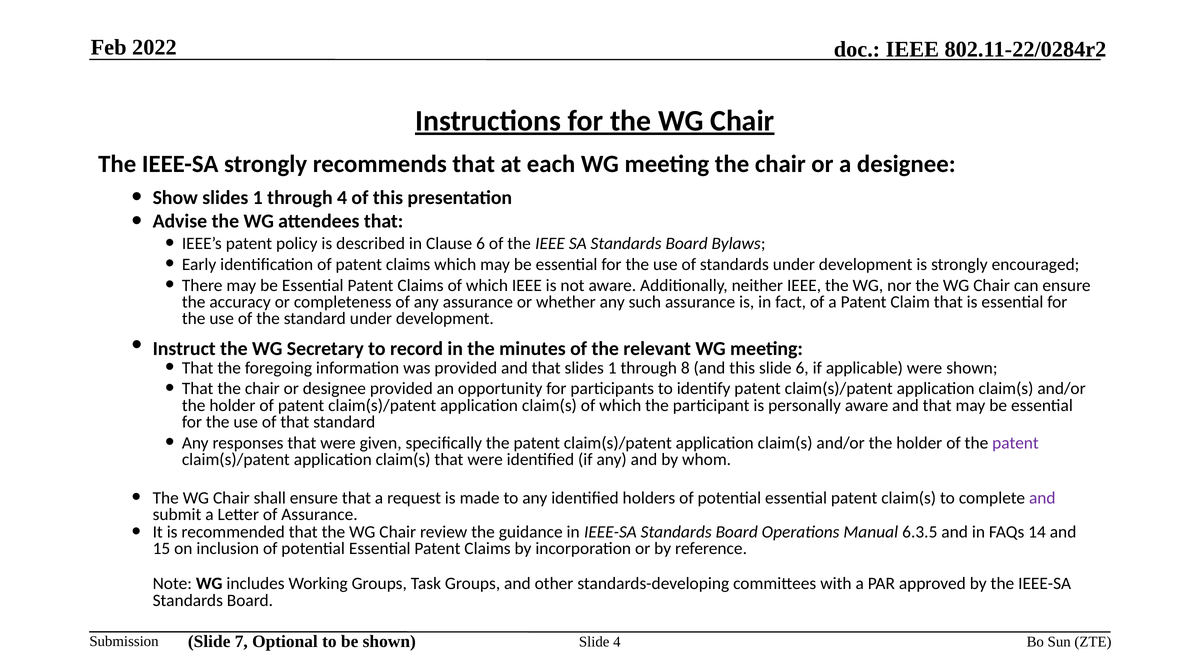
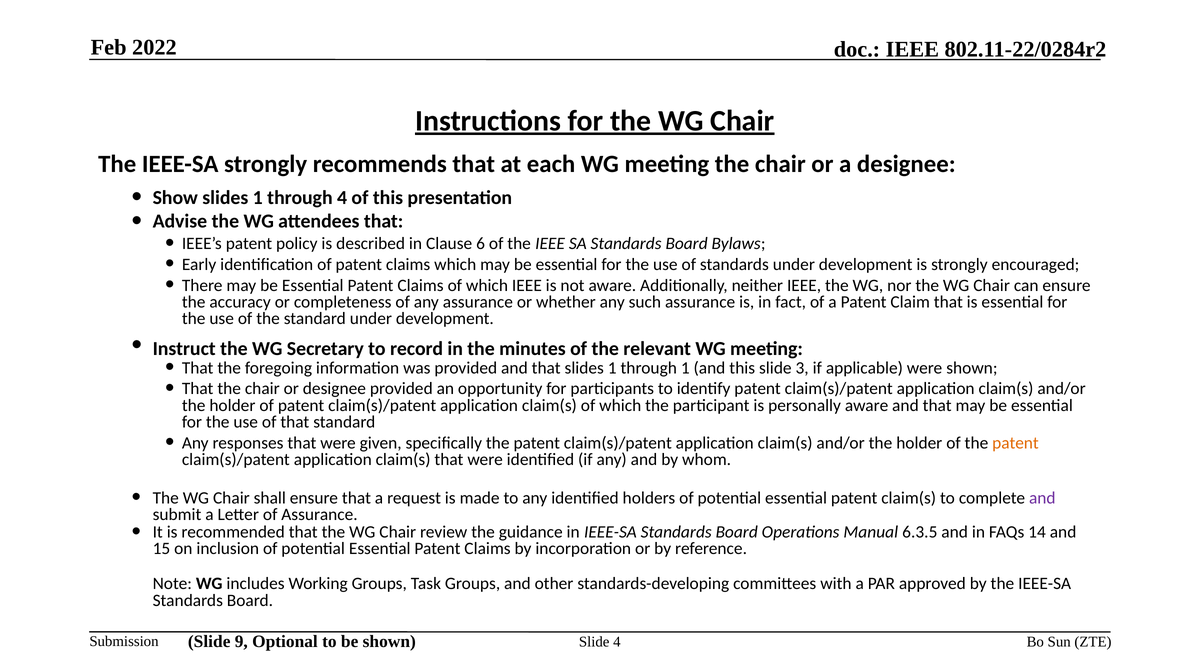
through 8: 8 -> 1
slide 6: 6 -> 3
patent at (1015, 443) colour: purple -> orange
7: 7 -> 9
